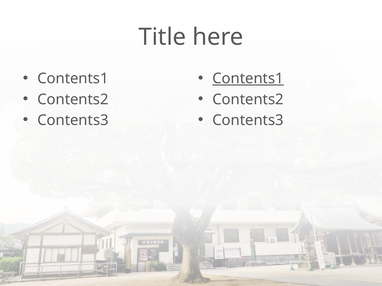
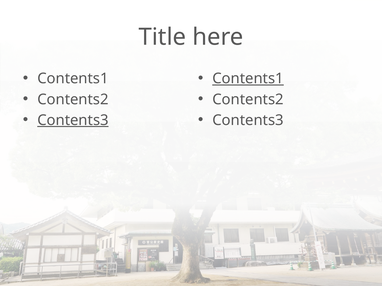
Contents3 at (73, 120) underline: none -> present
